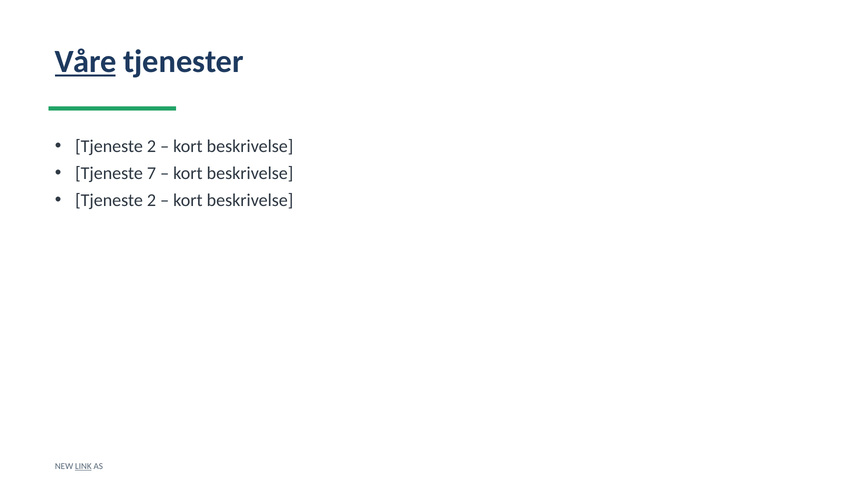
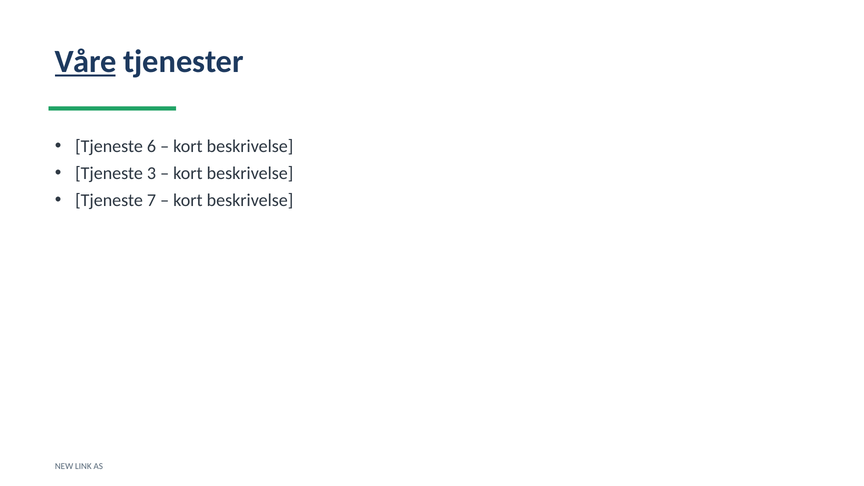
2 at (151, 146): 2 -> 6
7: 7 -> 3
2 at (151, 200): 2 -> 7
LINK underline: present -> none
